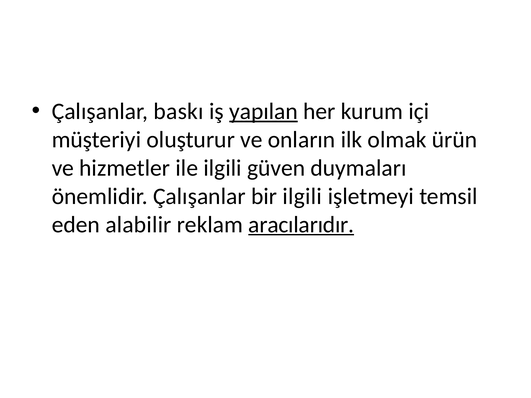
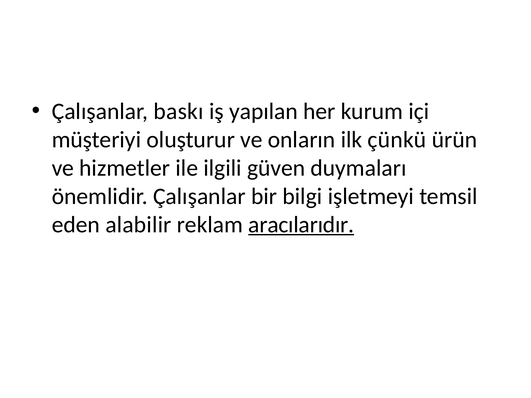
yapılan underline: present -> none
olmak: olmak -> çünkü
bir ilgili: ilgili -> bilgi
